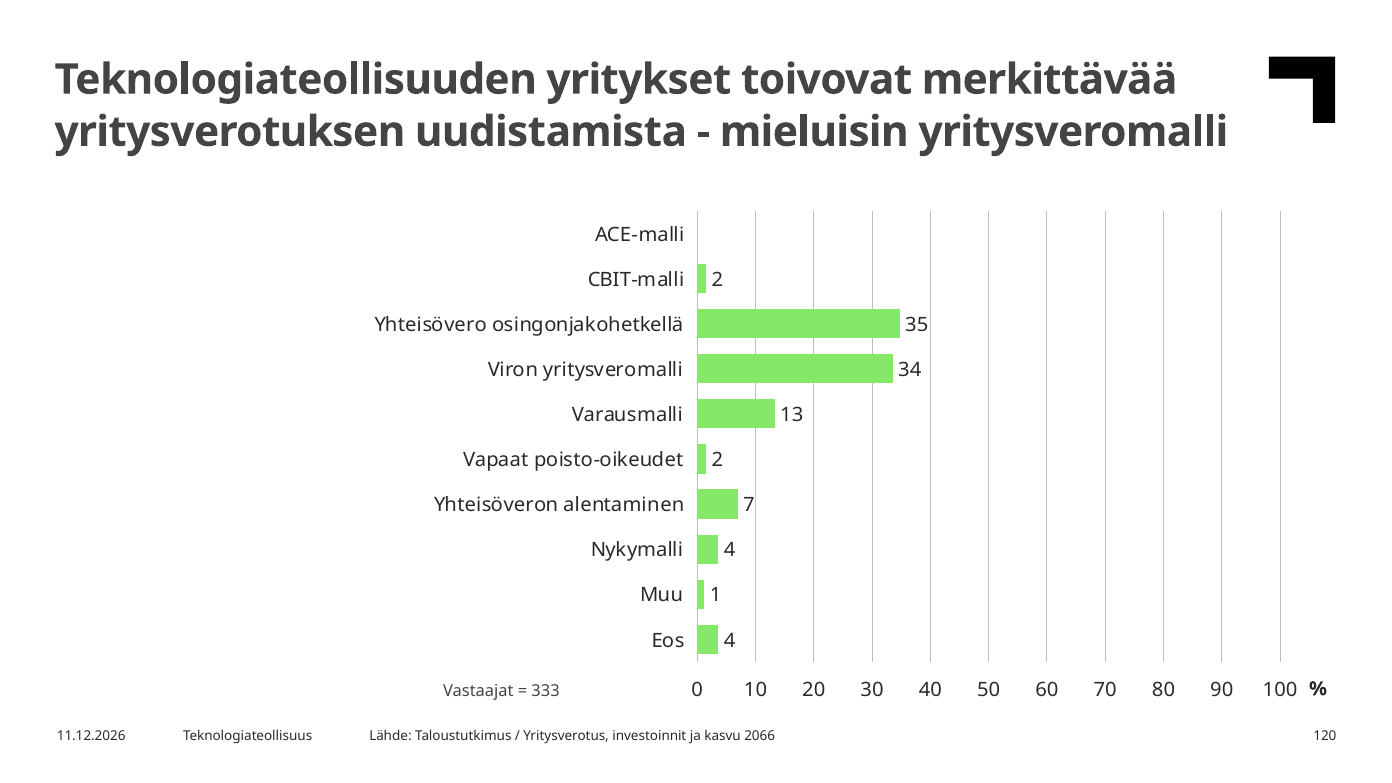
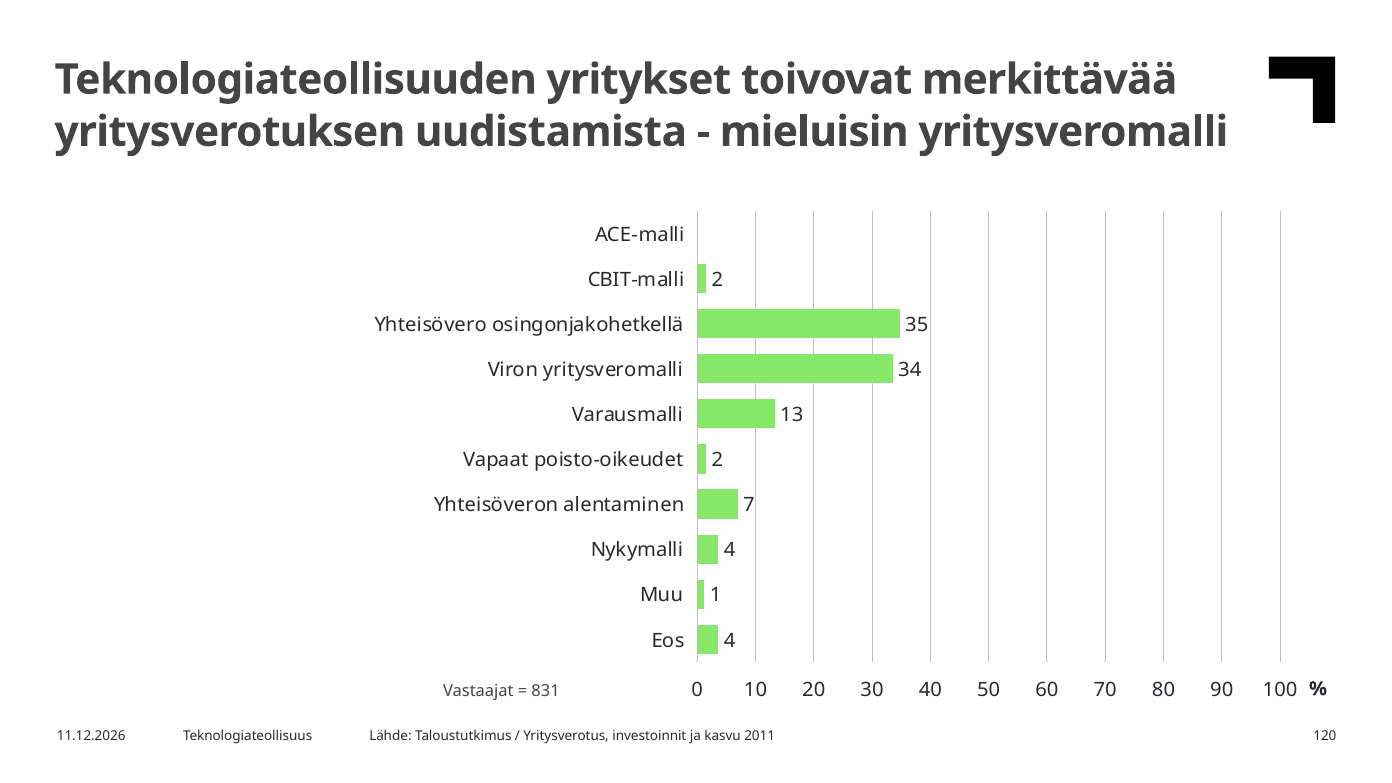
333: 333 -> 831
2066: 2066 -> 2011
